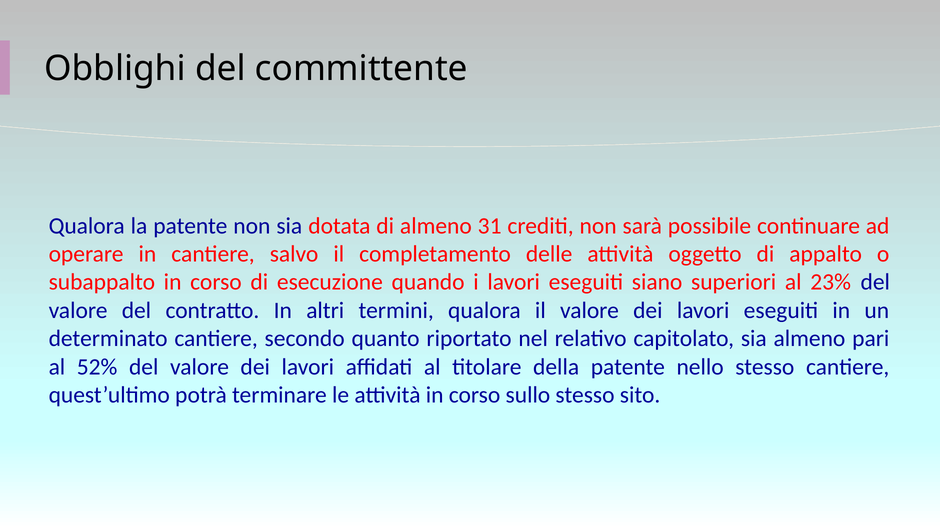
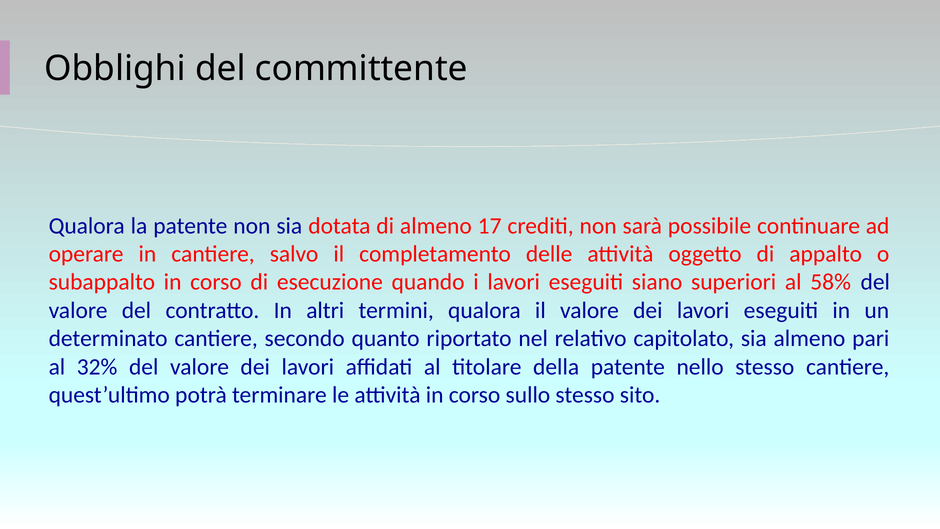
31: 31 -> 17
23%: 23% -> 58%
52%: 52% -> 32%
